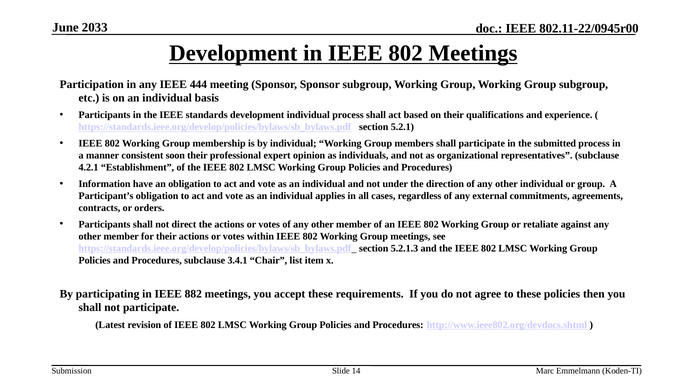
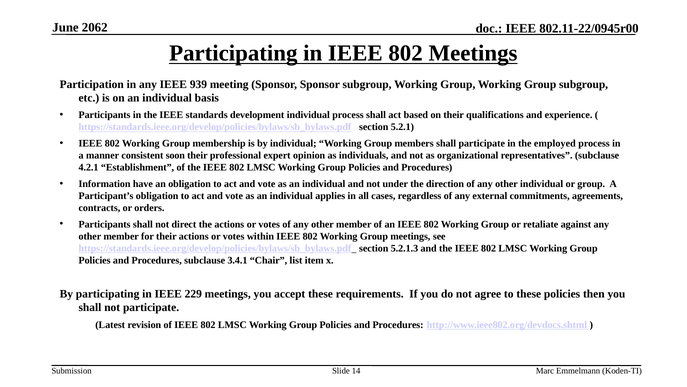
2033: 2033 -> 2062
Development at (233, 53): Development -> Participating
444: 444 -> 939
submitted: submitted -> employed
882: 882 -> 229
